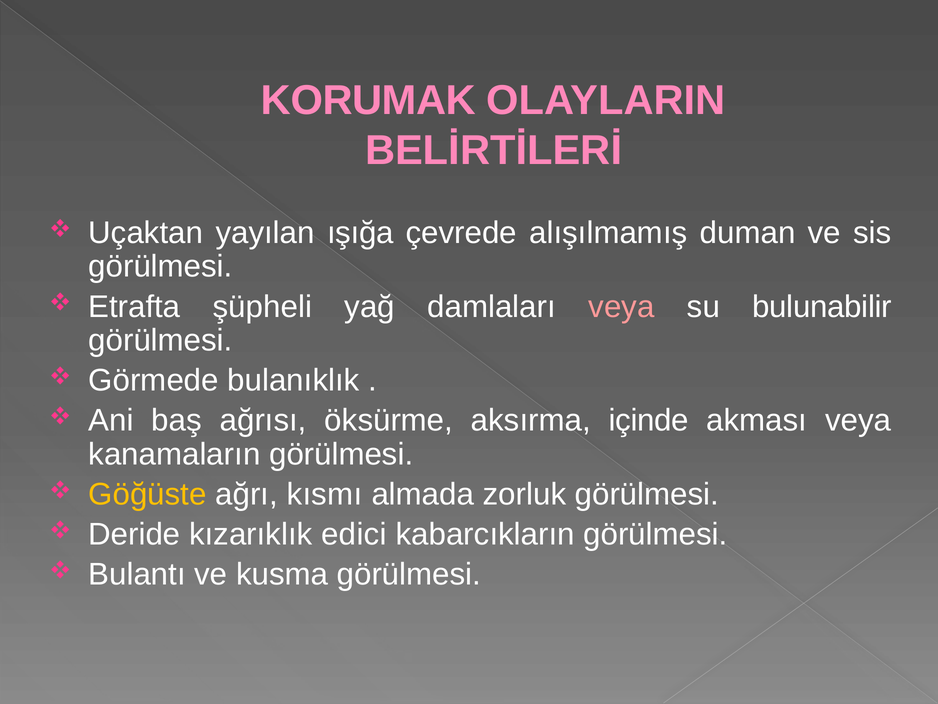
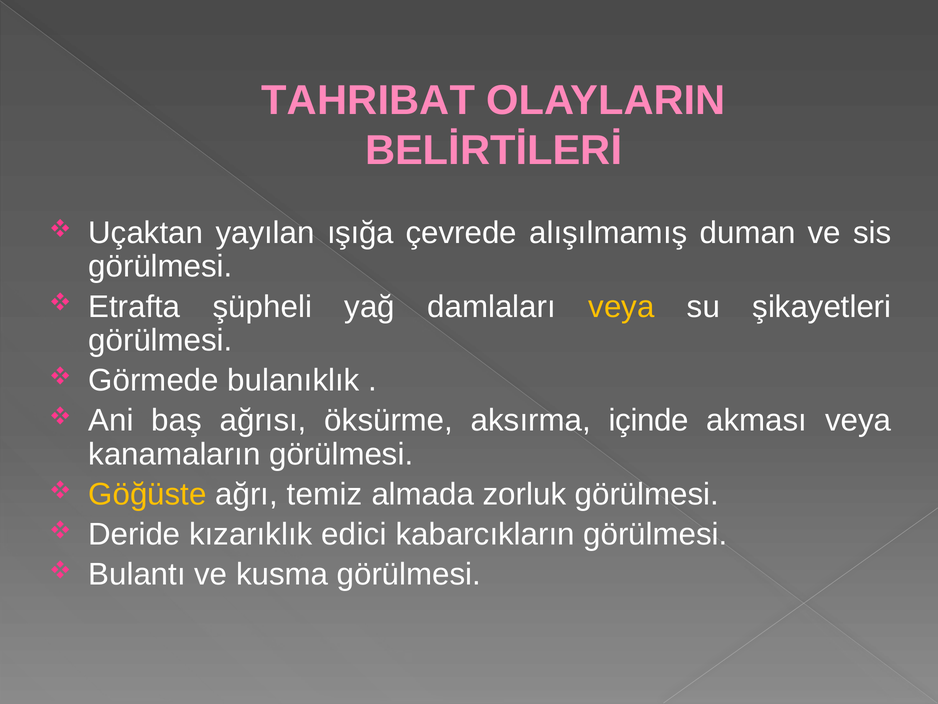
KORUMAK: KORUMAK -> TAHRIBAT
veya at (621, 306) colour: pink -> yellow
bulunabilir: bulunabilir -> şikayetleri
kısmı: kısmı -> temiz
